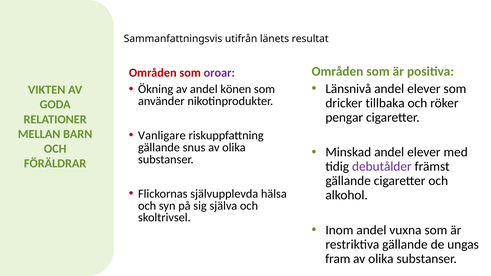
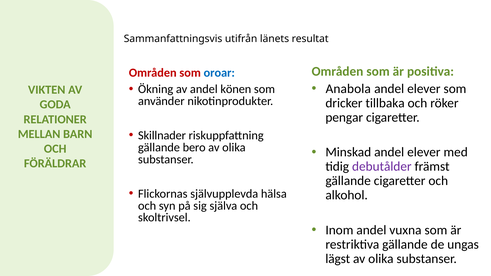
oroar colour: purple -> blue
Länsnivå: Länsnivå -> Anabola
Vanligare: Vanligare -> Skillnader
snus: snus -> bero
fram: fram -> lägst
